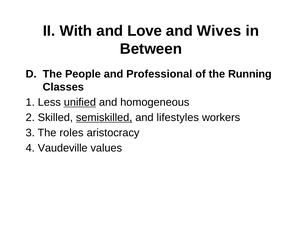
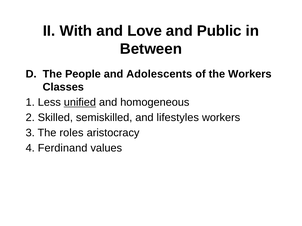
Wives: Wives -> Public
Professional: Professional -> Adolescents
the Running: Running -> Workers
semiskilled underline: present -> none
Vaudeville: Vaudeville -> Ferdinand
